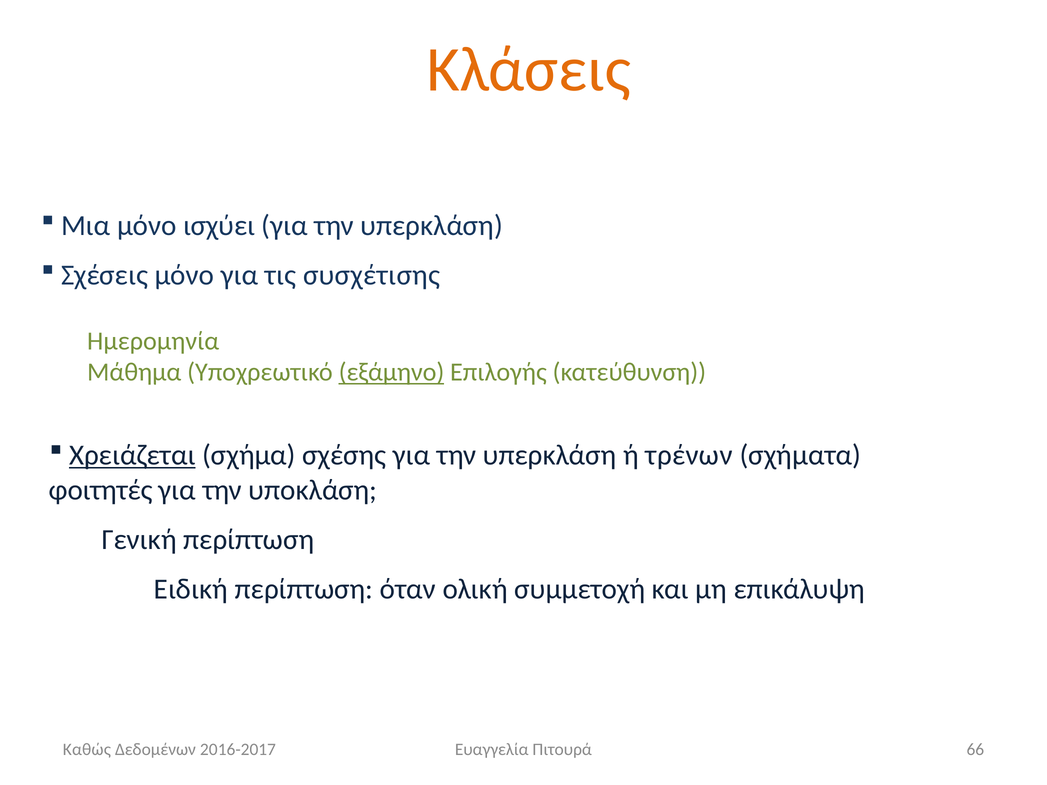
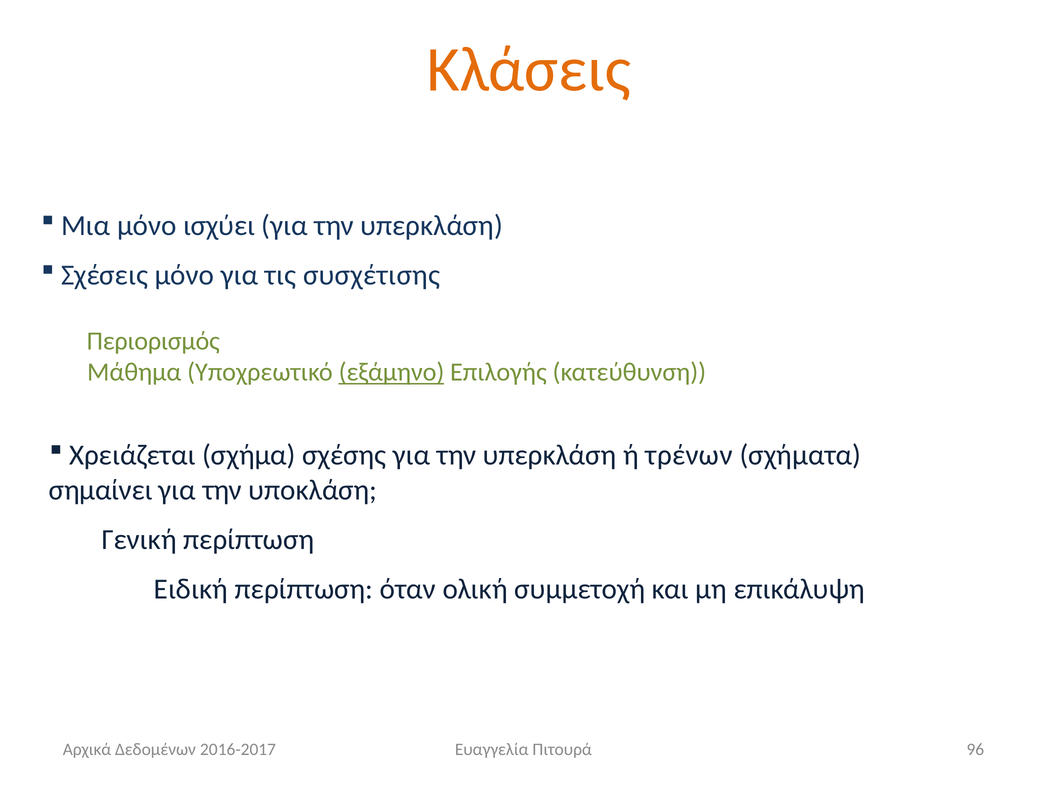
Ημερομηνία: Ημερομηνία -> Περιορισμός
Χρειάζεται underline: present -> none
φοιτητές: φοιτητές -> σημαίνει
Καθώς: Καθώς -> Αρχικά
66: 66 -> 96
